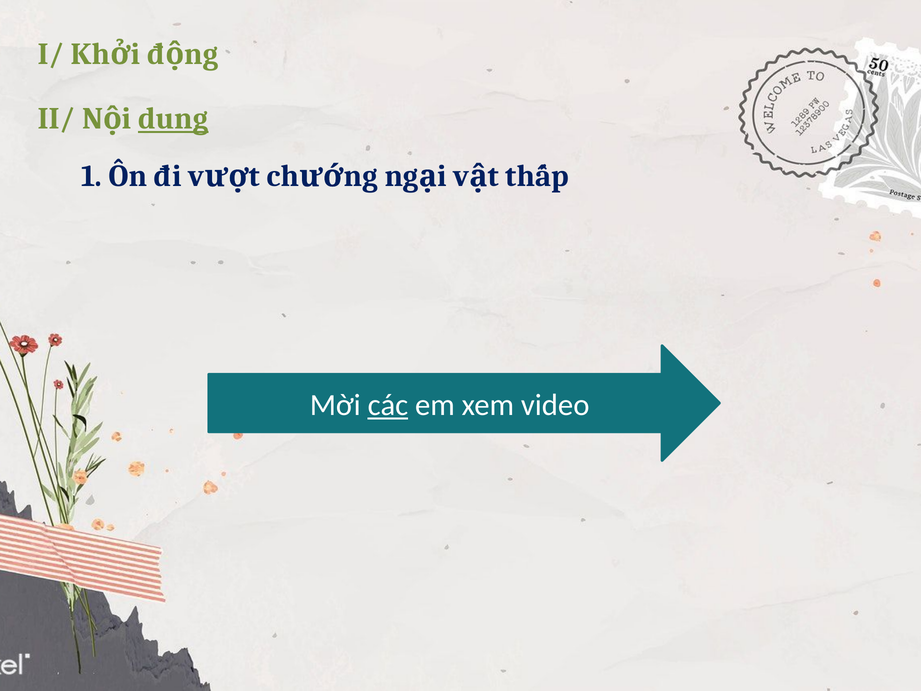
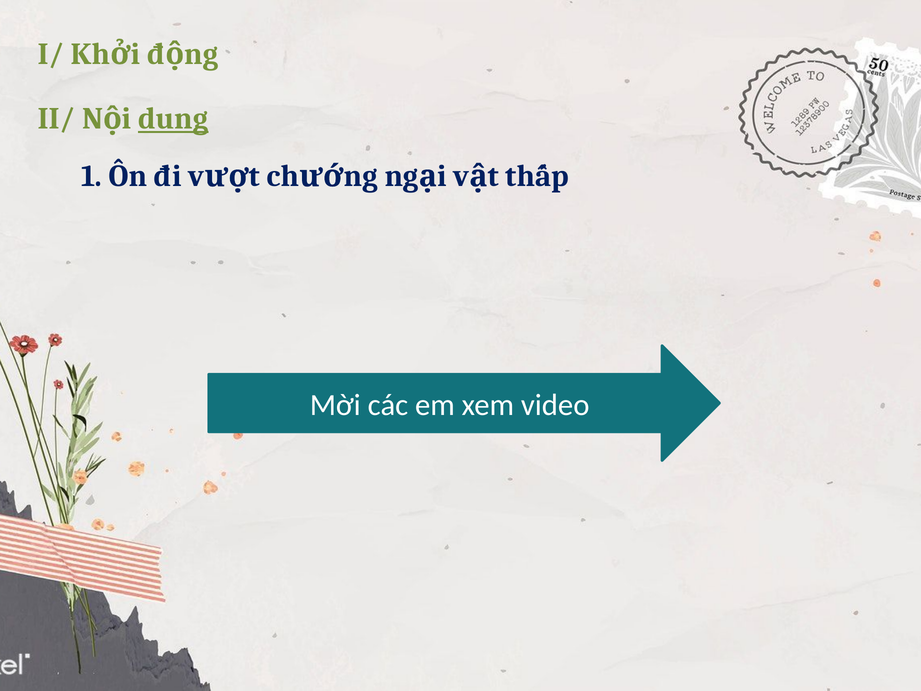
các underline: present -> none
